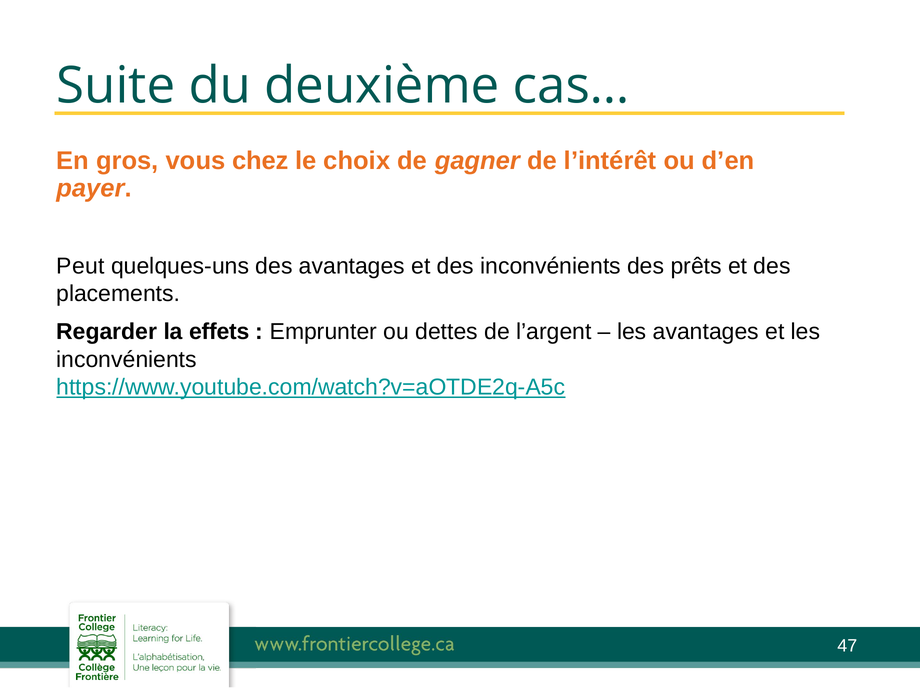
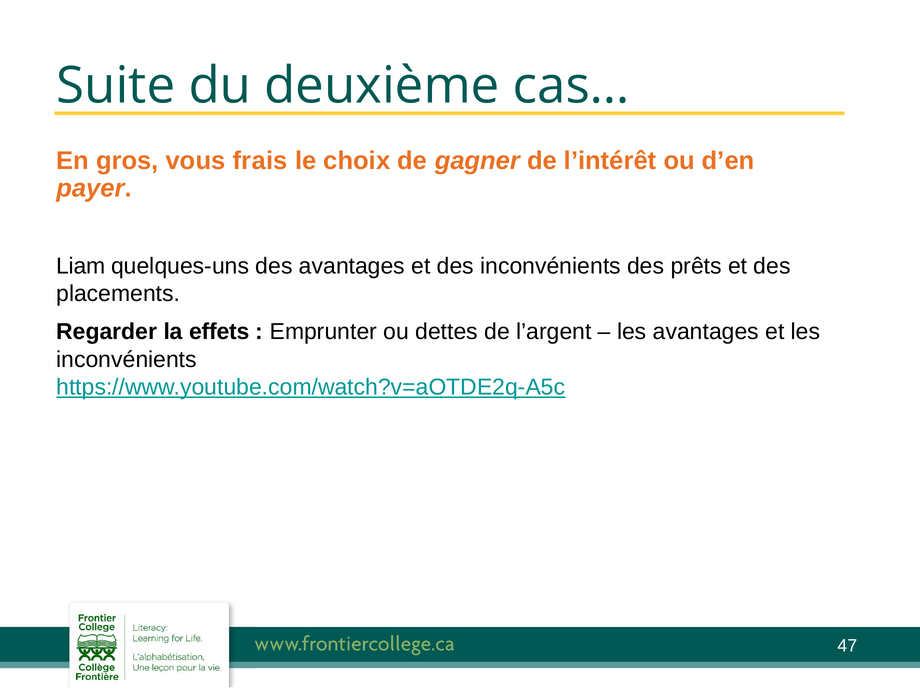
chez: chez -> frais
Peut: Peut -> Liam
